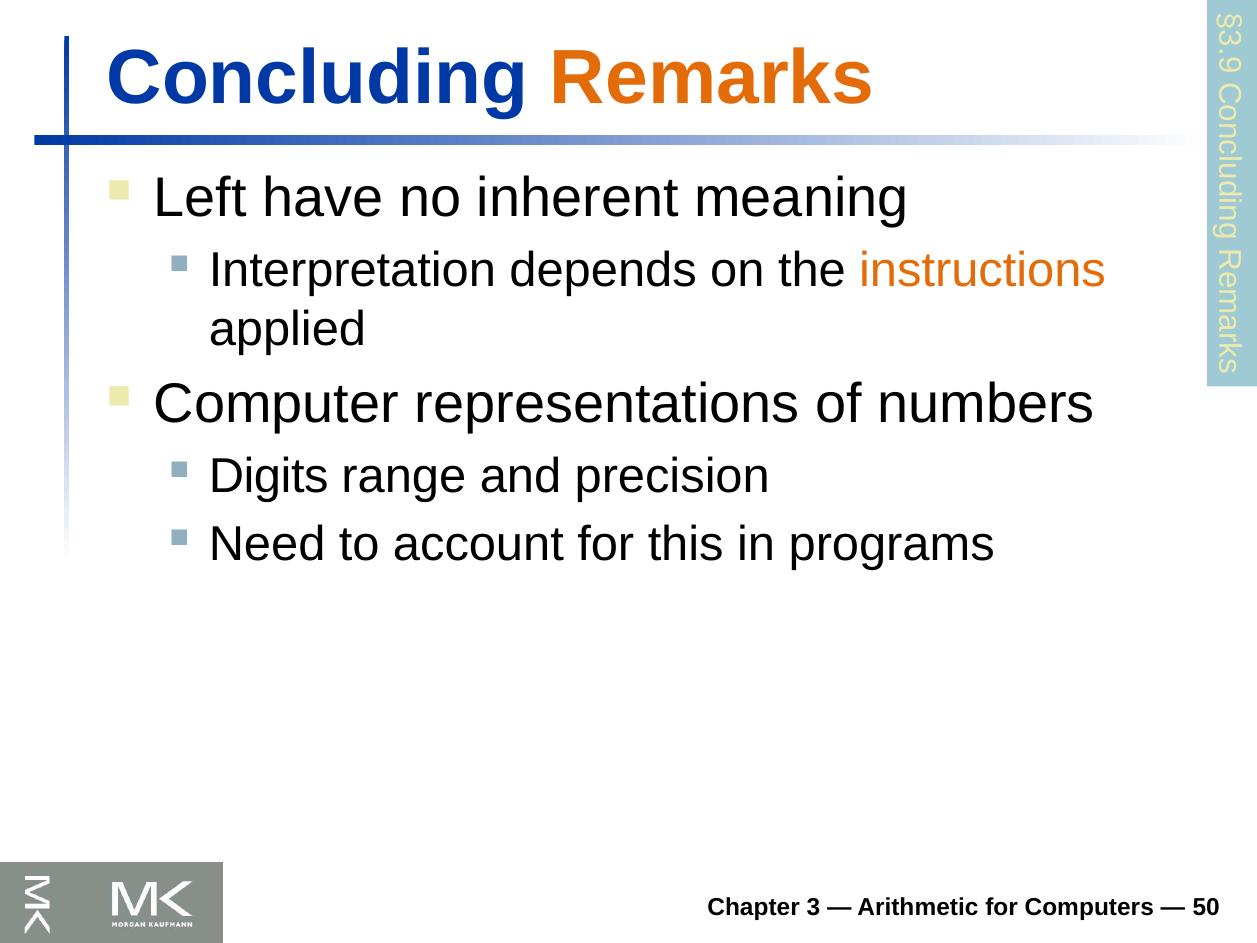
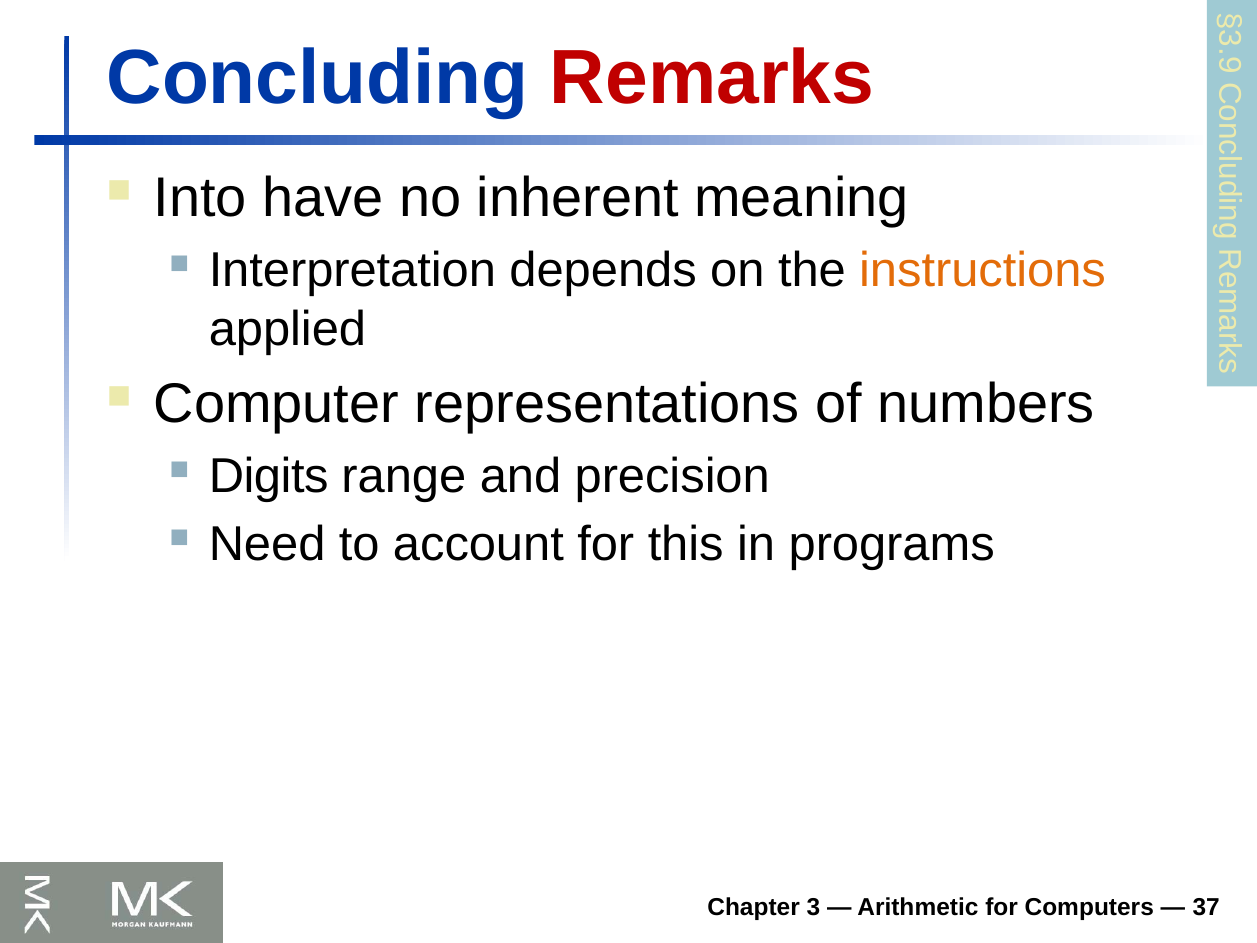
Remarks colour: orange -> red
Left: Left -> Into
50: 50 -> 37
